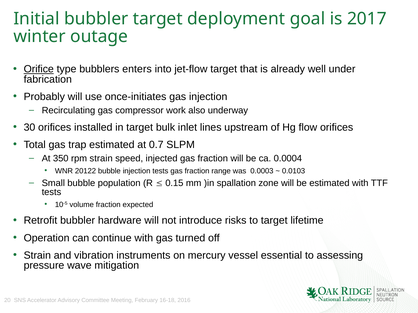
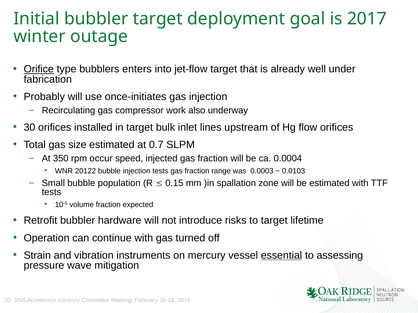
trap: trap -> size
rpm strain: strain -> occur
essential underline: none -> present
